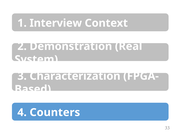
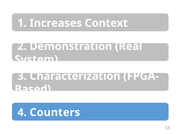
Interview: Interview -> Increases
